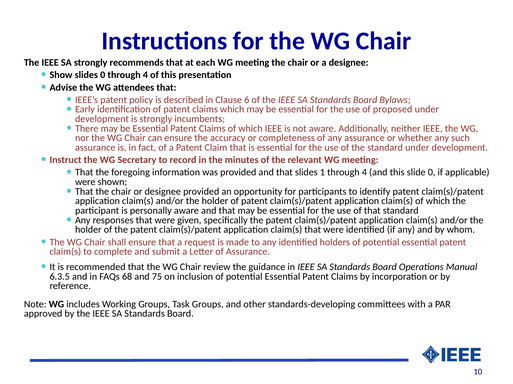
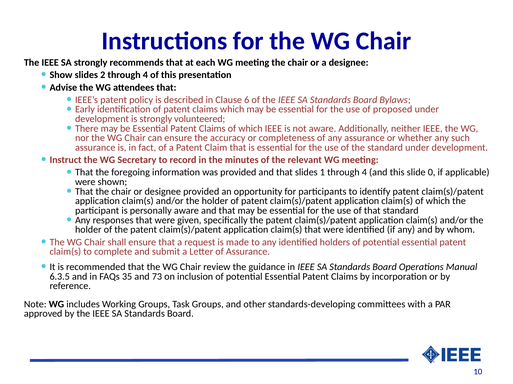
slides 0: 0 -> 2
incumbents: incumbents -> volunteered
68: 68 -> 35
75: 75 -> 73
